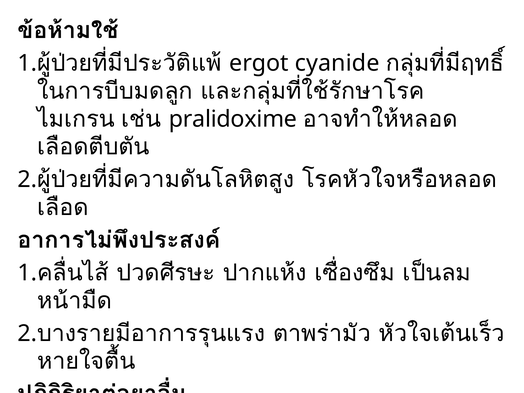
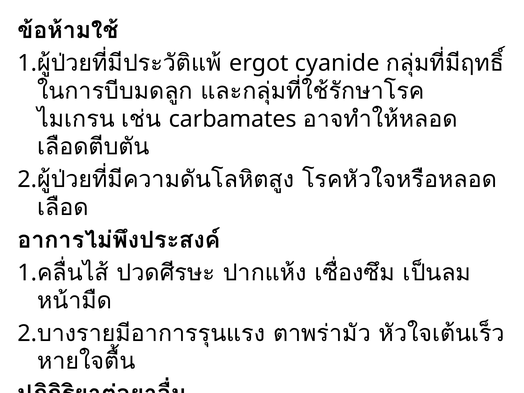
pralidoxime: pralidoxime -> carbamates
